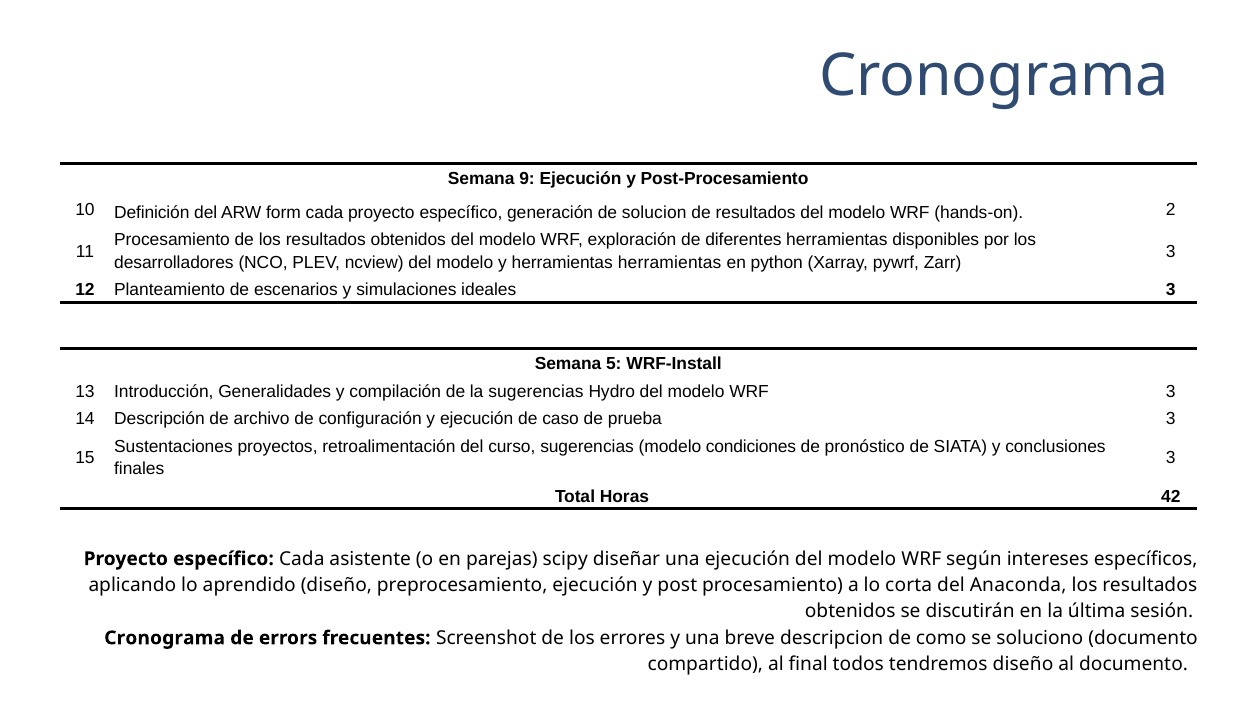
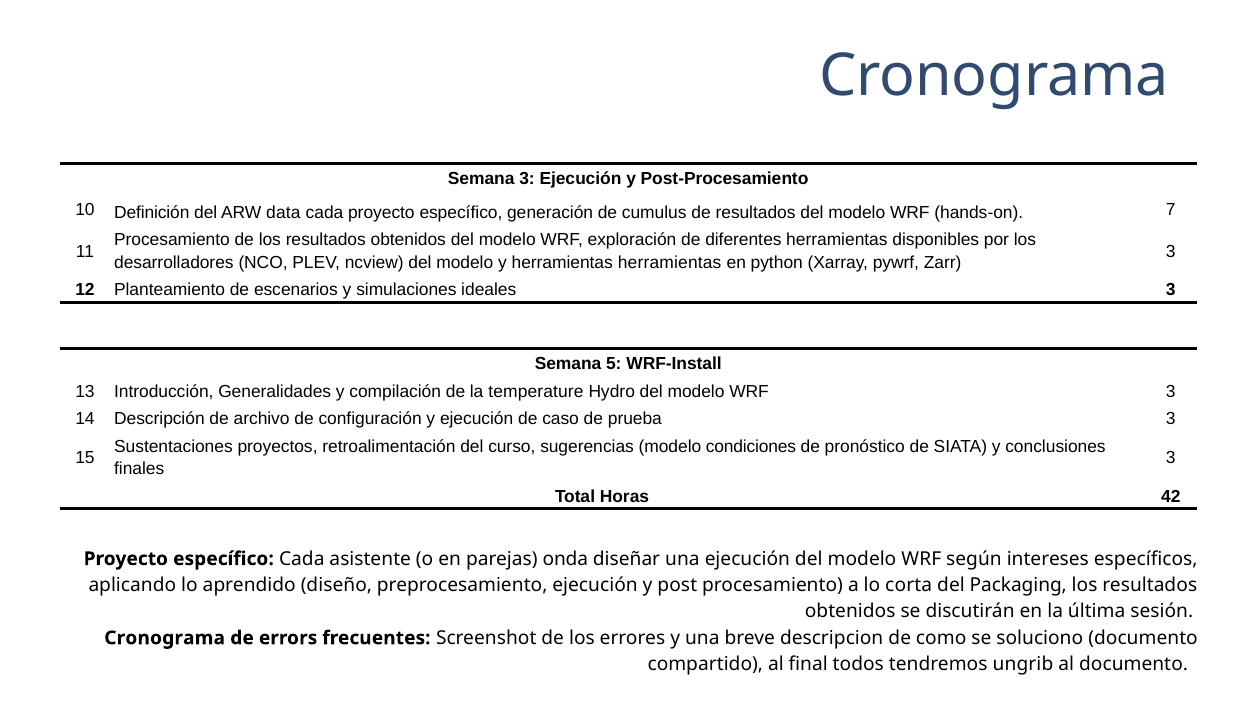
Semana 9: 9 -> 3
form: form -> data
solucion: solucion -> cumulus
2: 2 -> 7
la sugerencias: sugerencias -> temperature
scipy: scipy -> onda
Anaconda: Anaconda -> Packaging
tendremos diseño: diseño -> ungrib
